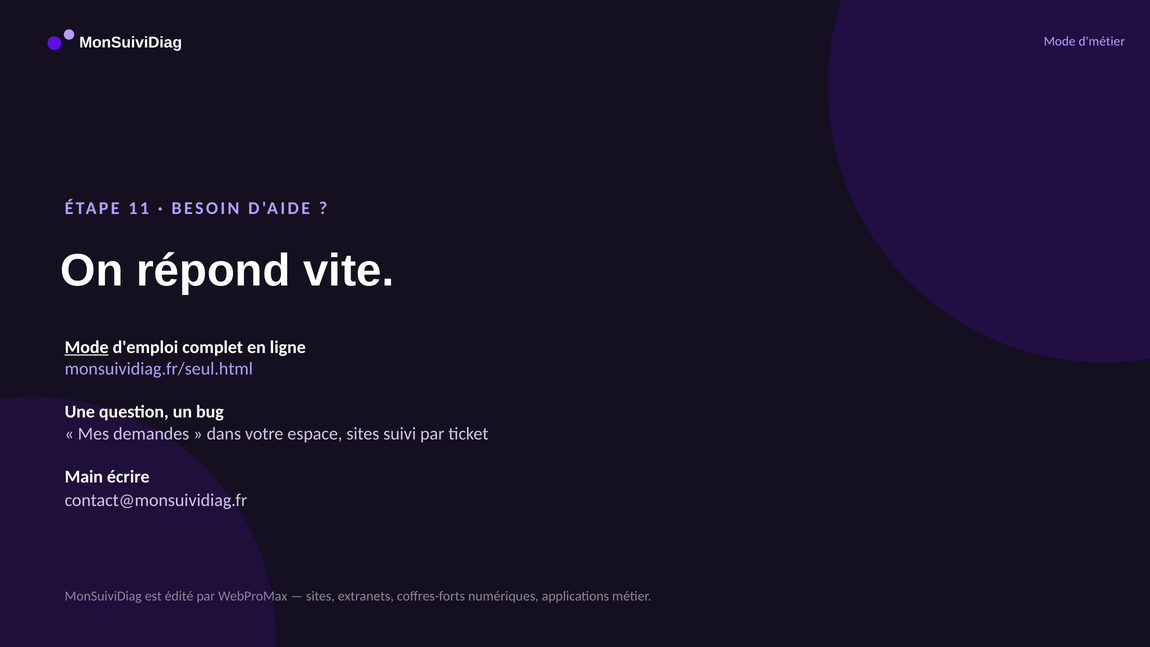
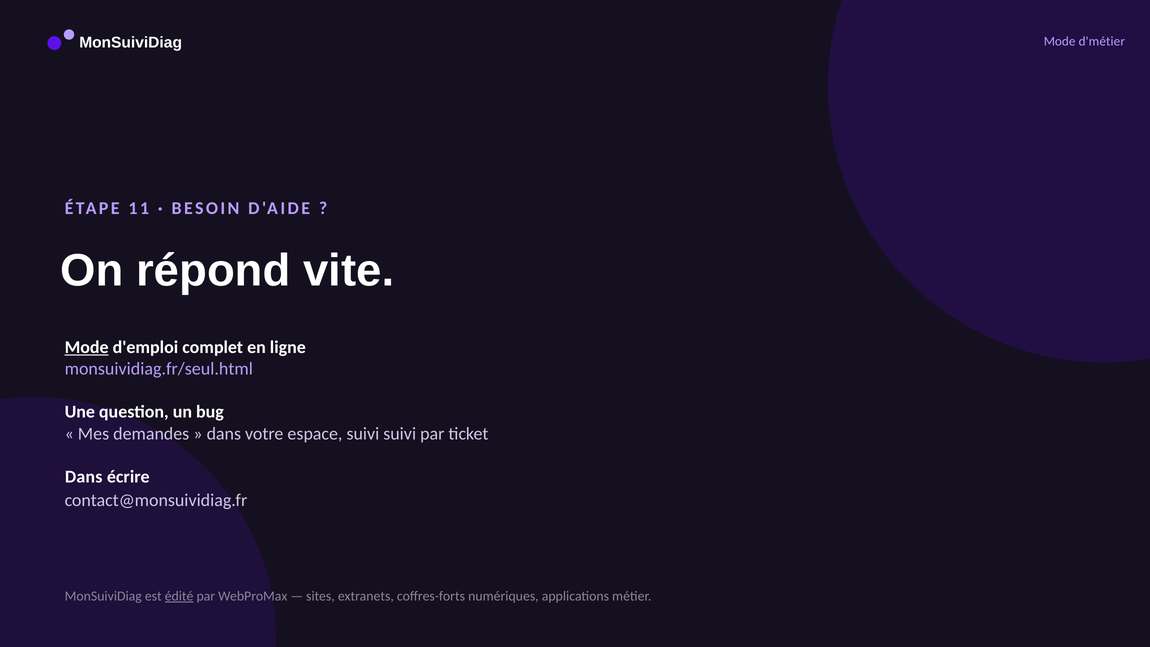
espace sites: sites -> suivi
Main at (84, 477): Main -> Dans
édité underline: none -> present
